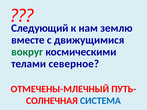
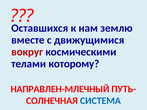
Следующий: Следующий -> Оставшихся
вокруг colour: green -> red
северное: северное -> которому
ОТМЕЧЕНЫ-МЛЕЧНЫЙ: ОТМЕЧЕНЫ-МЛЕЧНЫЙ -> НАПРАВЛЕН-МЛЕЧНЫЙ
